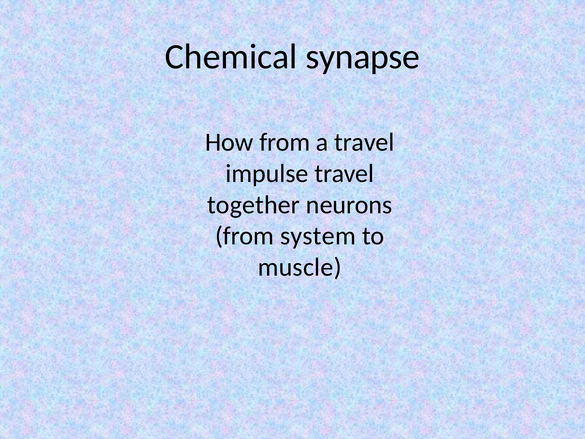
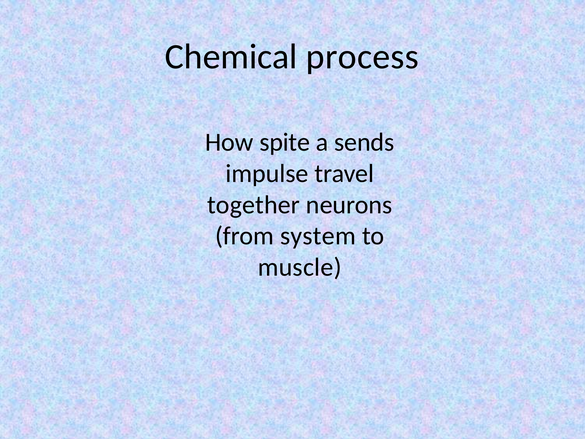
synapse: synapse -> process
How from: from -> spite
a travel: travel -> sends
